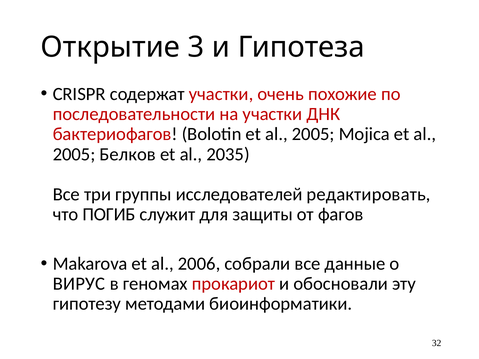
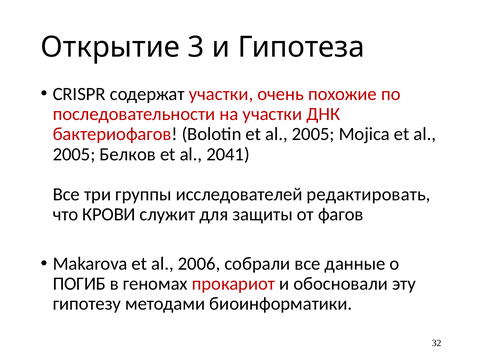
2035: 2035 -> 2041
ПОГИБ: ПОГИБ -> КРОВИ
ВИРУС: ВИРУС -> ПОГИБ
